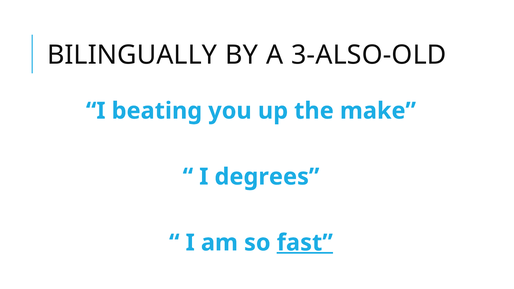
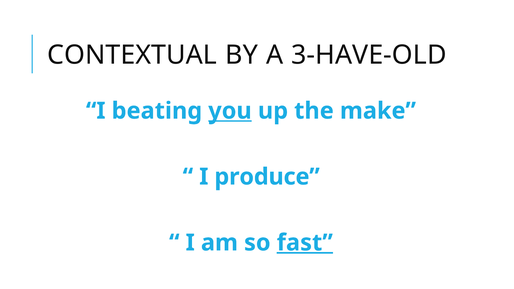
BILINGUALLY: BILINGUALLY -> CONTEXTUAL
3-ALSO-OLD: 3-ALSO-OLD -> 3-HAVE-OLD
you underline: none -> present
degrees: degrees -> produce
